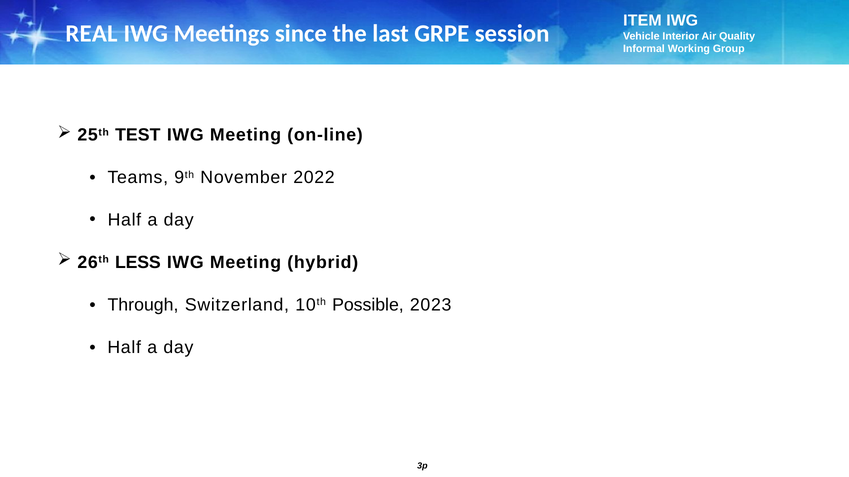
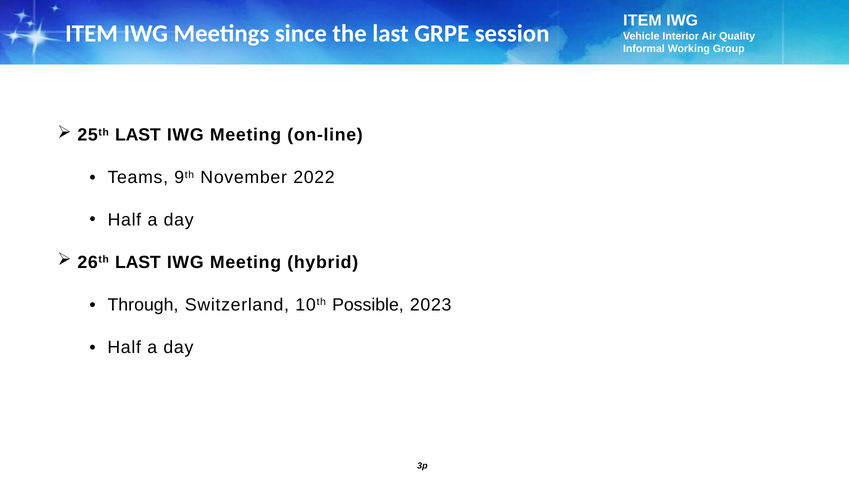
REAL at (91, 33): REAL -> ITEM
25th TEST: TEST -> LAST
26th LESS: LESS -> LAST
